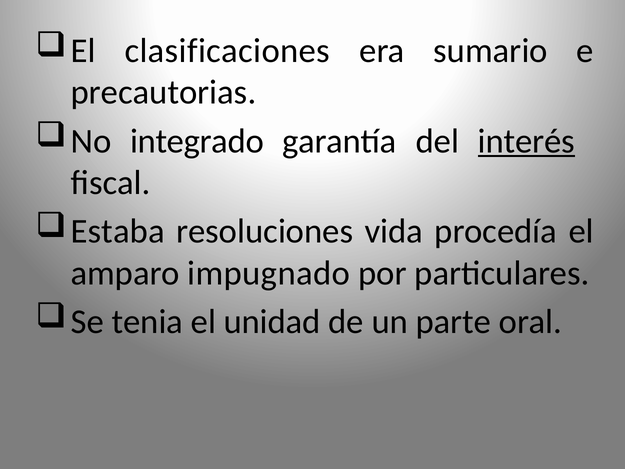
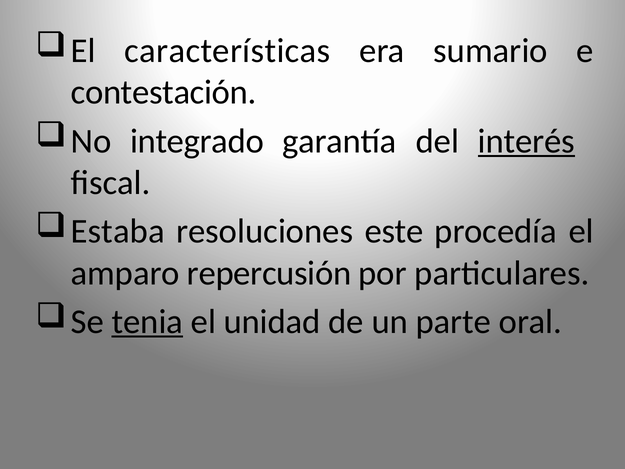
clasificaciones: clasificaciones -> características
precautorias: precautorias -> contestación
vida: vida -> este
impugnado: impugnado -> repercusión
tenia underline: none -> present
